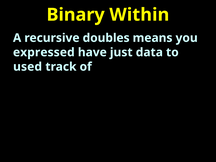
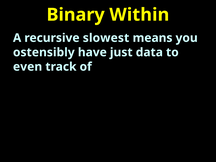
doubles: doubles -> slowest
expressed: expressed -> ostensibly
used: used -> even
